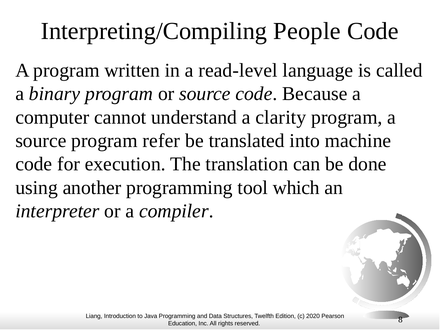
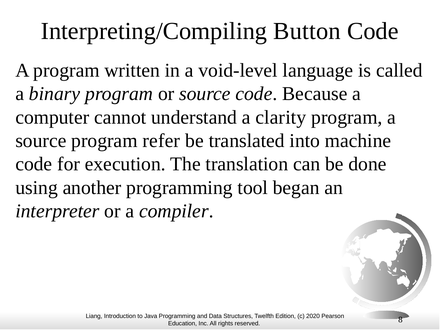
People: People -> Button
read-level: read-level -> void-level
which: which -> began
